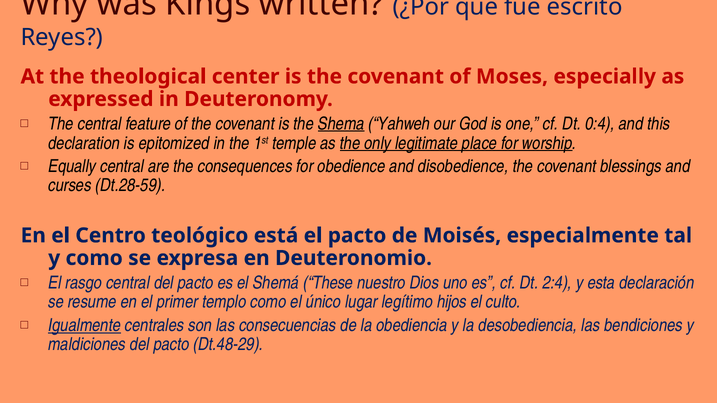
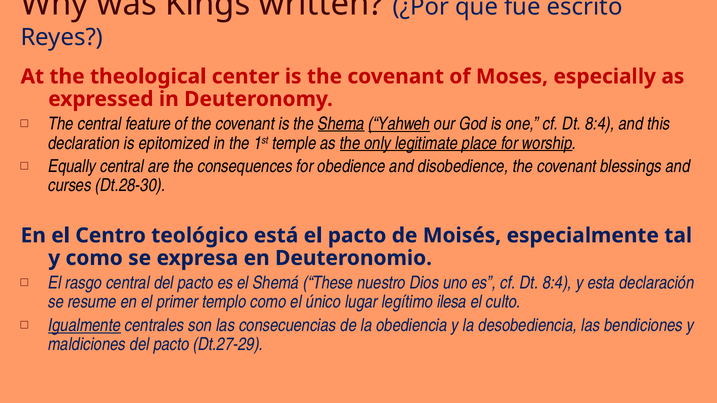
Yahweh underline: none -> present
one cf Dt 0:4: 0:4 -> 8:4
Dt.28-59: Dt.28-59 -> Dt.28-30
es cf Dt 2:4: 2:4 -> 8:4
hijos: hijos -> ilesa
Dt.48-29: Dt.48-29 -> Dt.27-29
